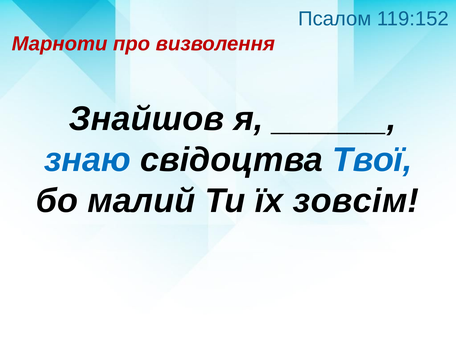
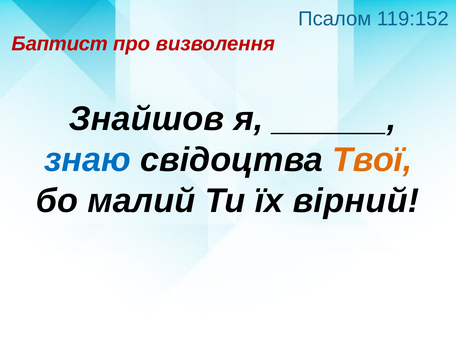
Марноти: Марноти -> Баптист
Твої colour: blue -> orange
зовсім: зовсім -> вірний
